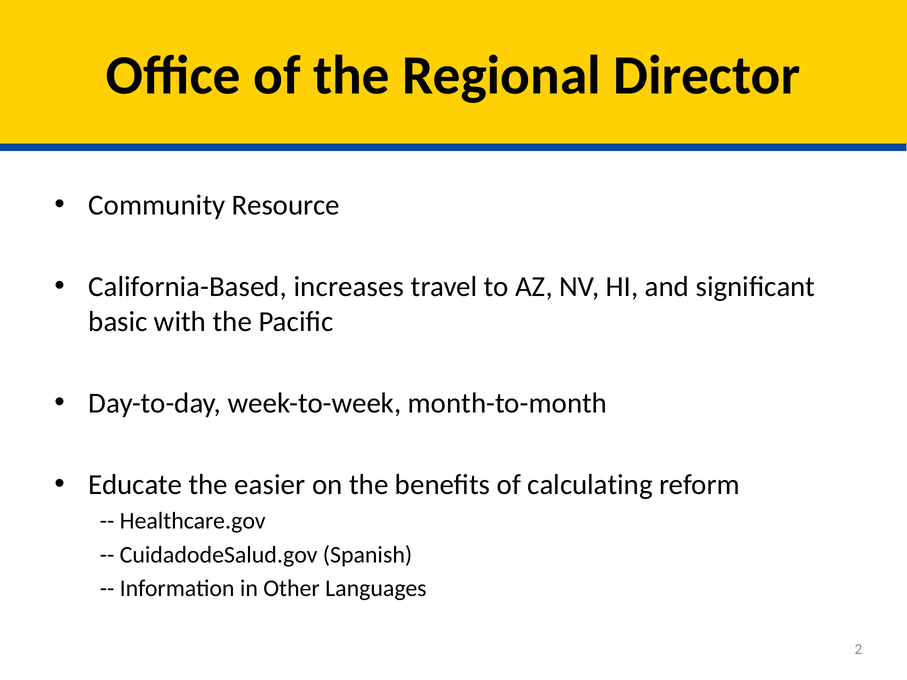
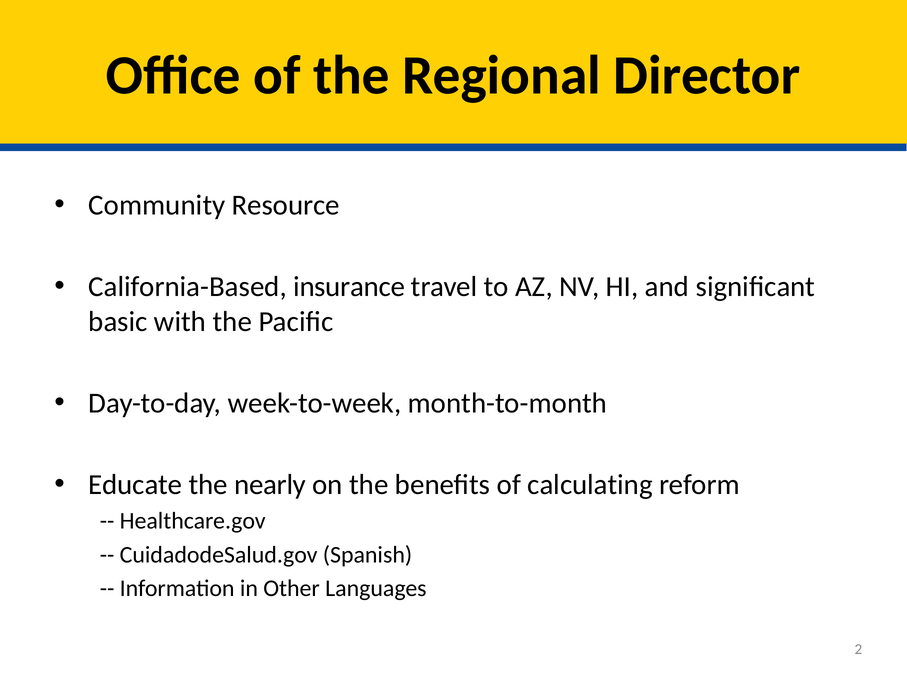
increases: increases -> insurance
easier: easier -> nearly
